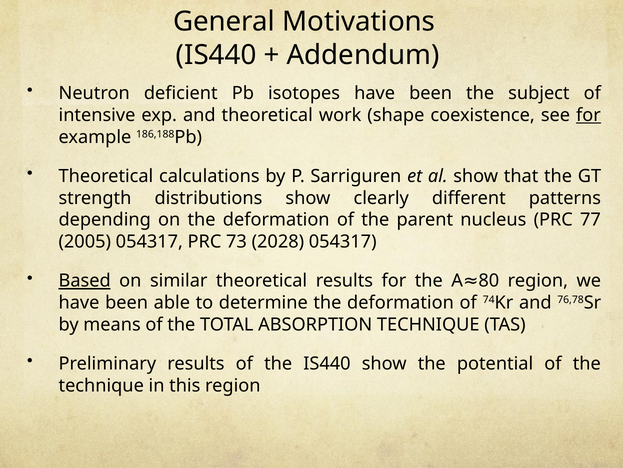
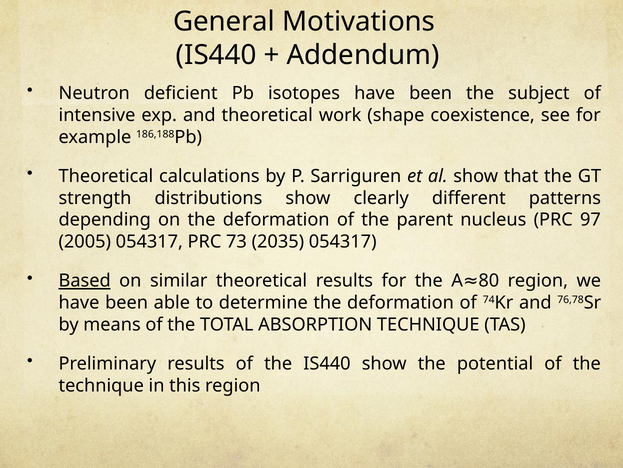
for at (588, 115) underline: present -> none
77: 77 -> 97
2028: 2028 -> 2035
